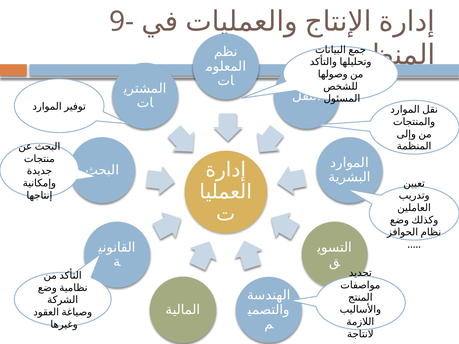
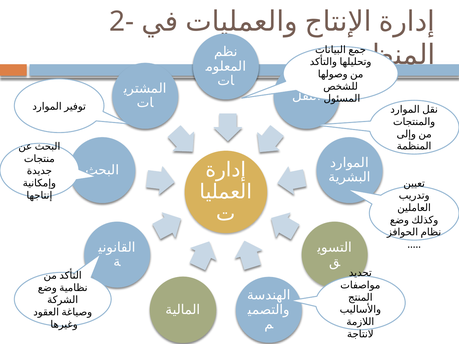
9-: 9- -> 2-
